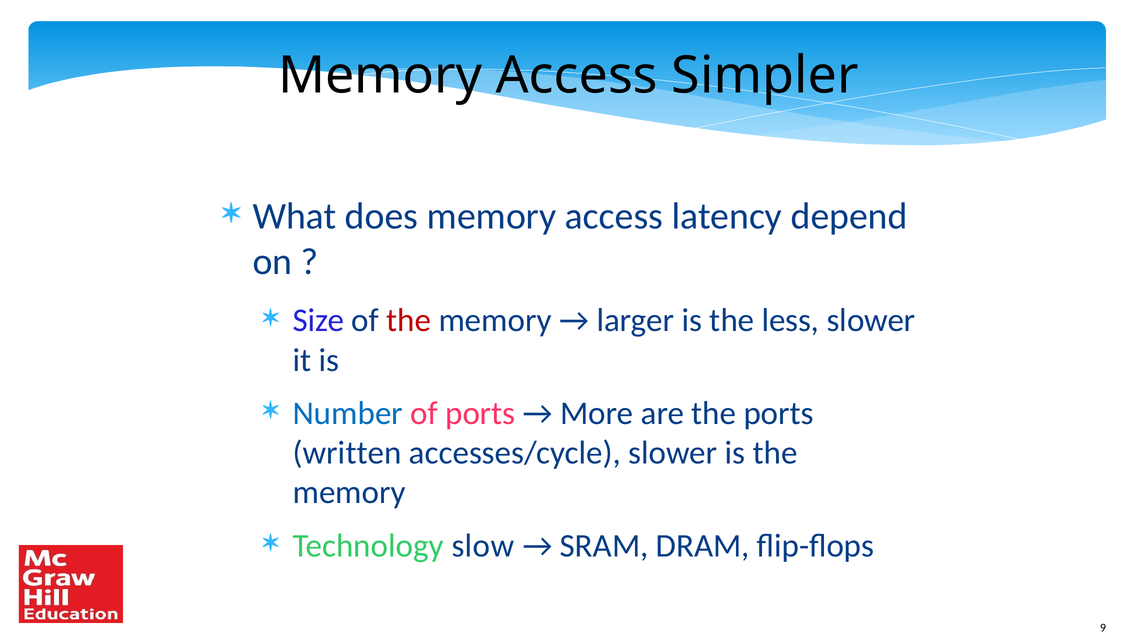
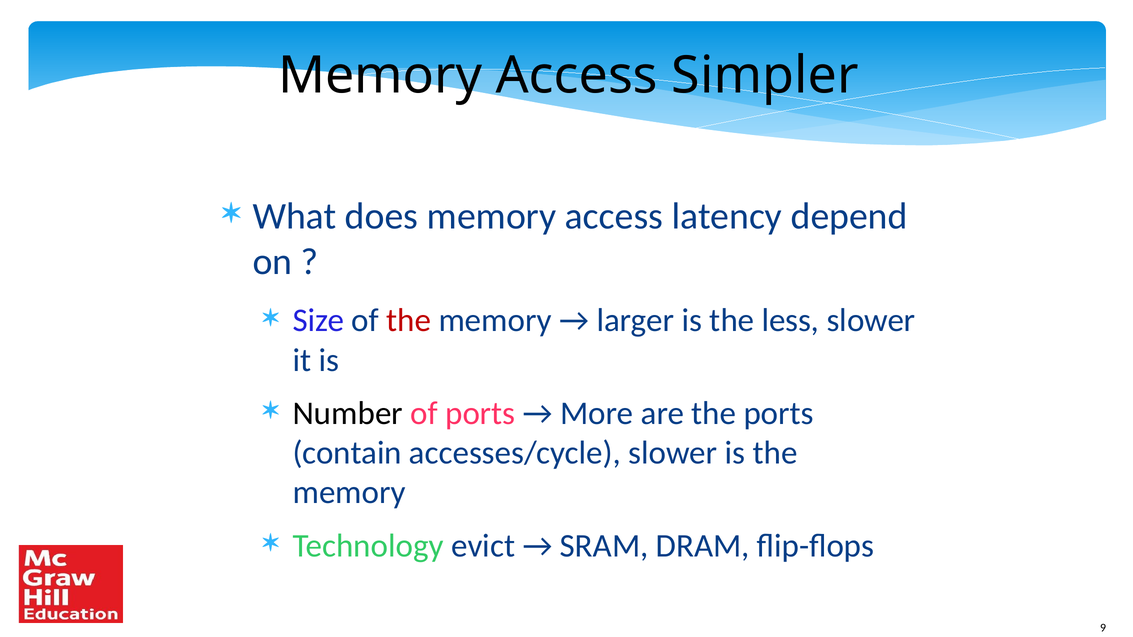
Number colour: blue -> black
written: written -> contain
slow: slow -> evict
